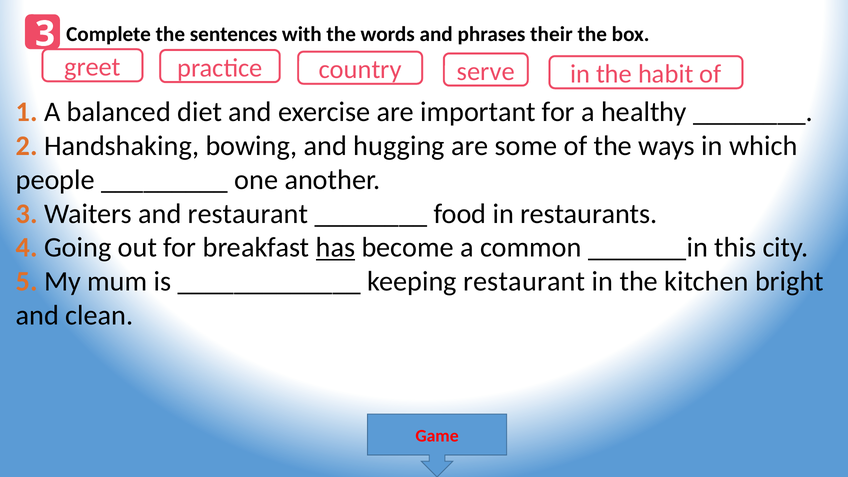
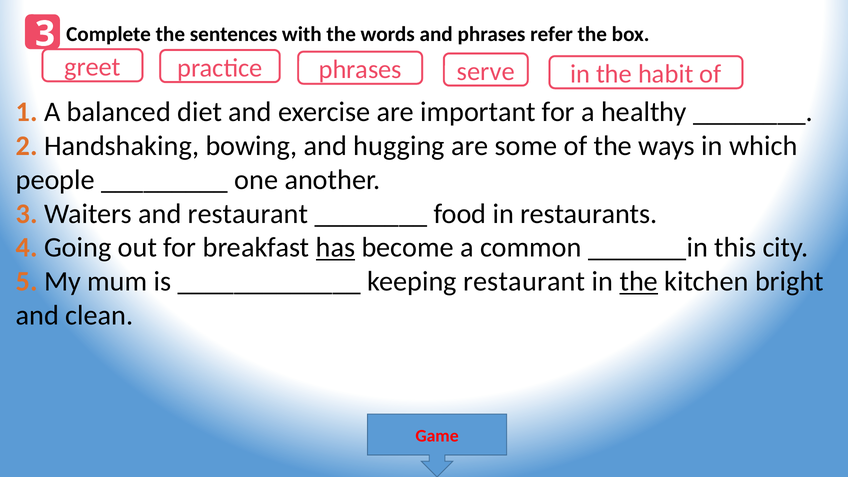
their: their -> refer
practice country: country -> phrases
the at (639, 282) underline: none -> present
